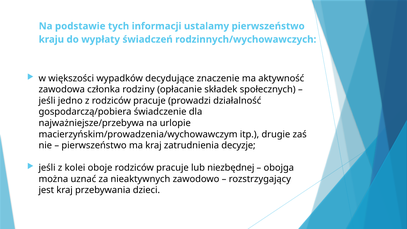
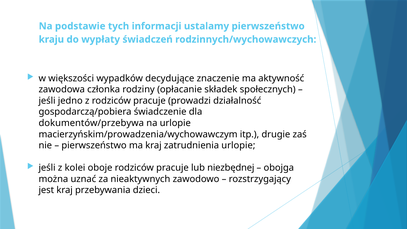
najważniejsze/przebywa: najważniejsze/przebywa -> dokumentów/przebywa
zatrudnienia decyzje: decyzje -> urlopie
